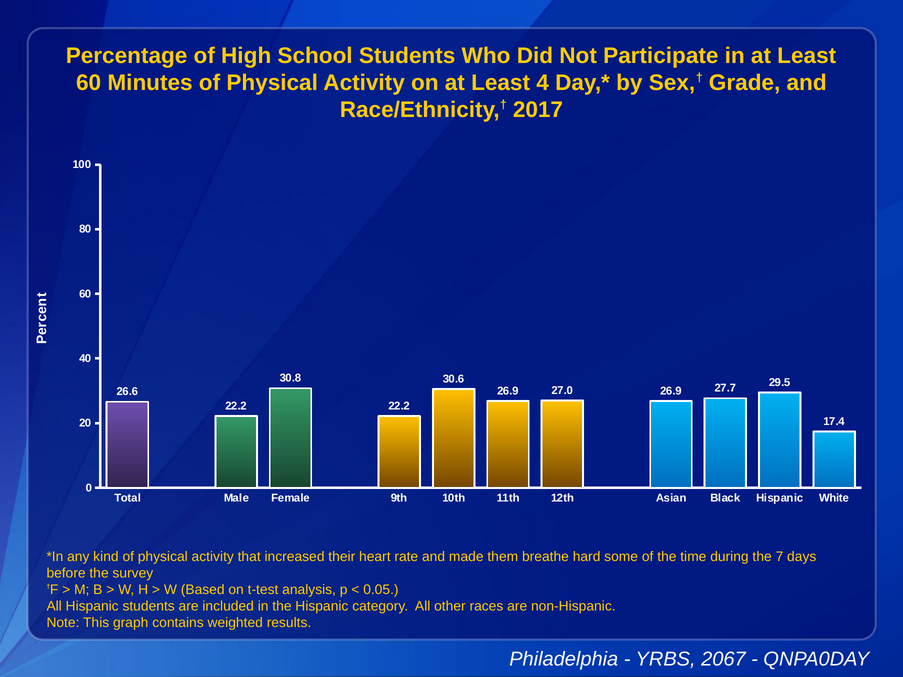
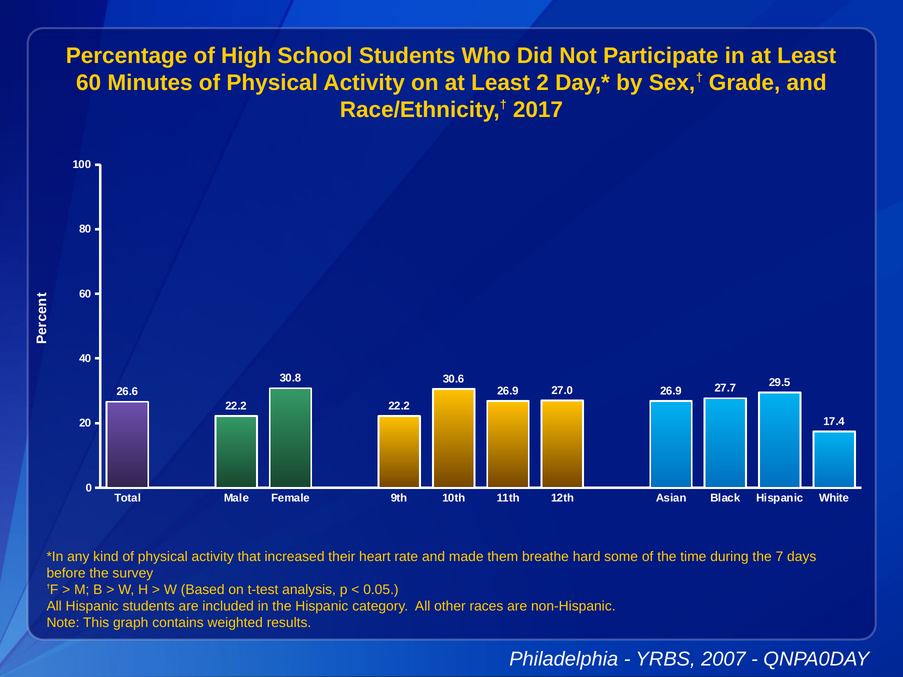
4: 4 -> 2
2067: 2067 -> 2007
